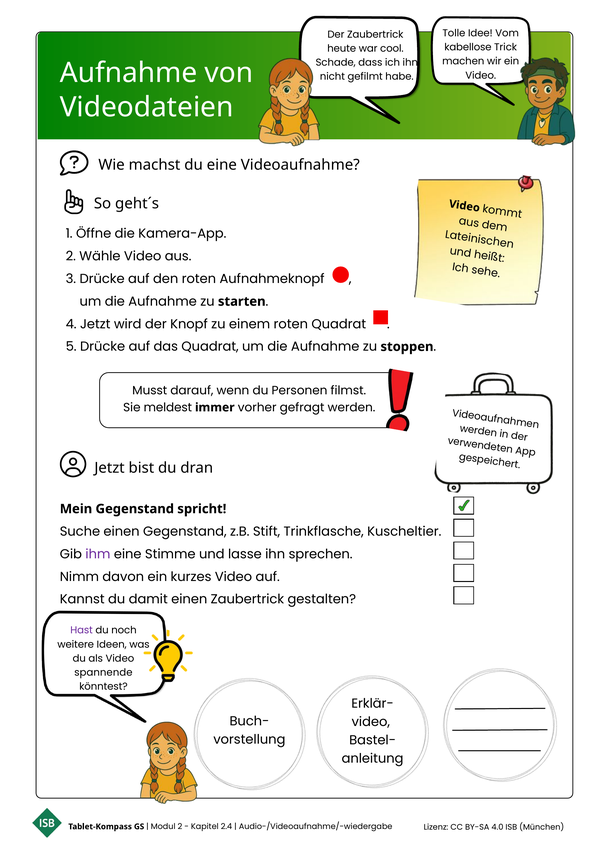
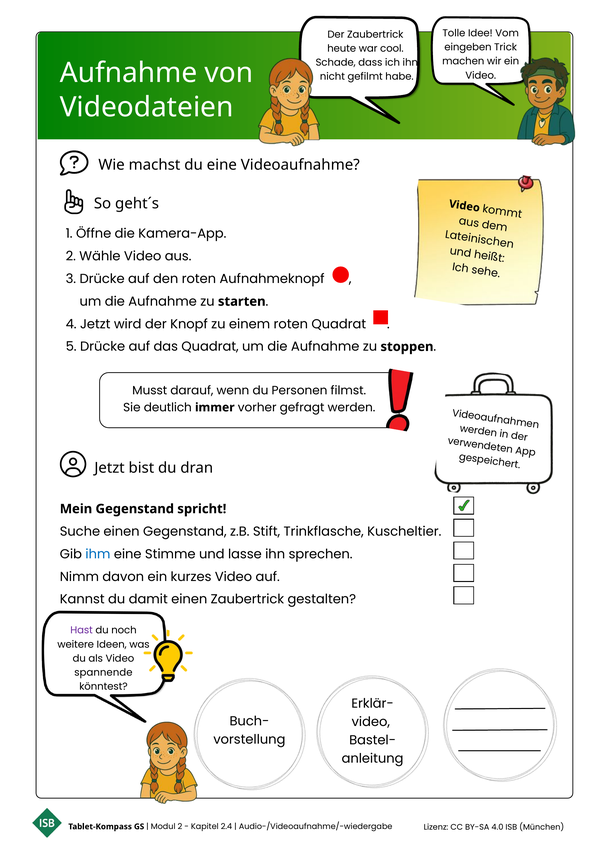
kabellose: kabellose -> eingeben
meldest: meldest -> deutlich
ihm colour: purple -> blue
